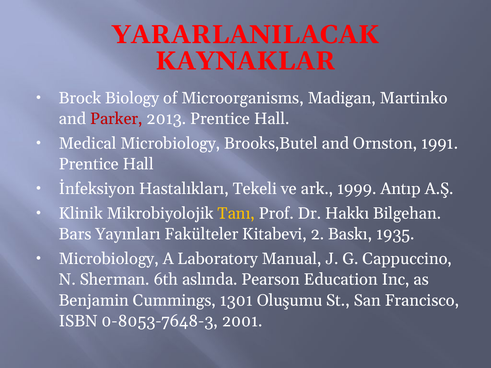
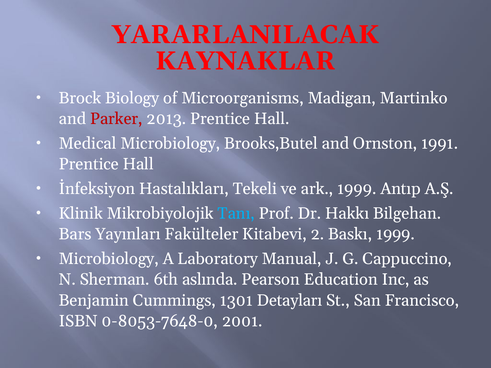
Tanı colour: yellow -> light blue
Baskı 1935: 1935 -> 1999
Oluşumu: Oluşumu -> Detayları
0-8053-7648-3: 0-8053-7648-3 -> 0-8053-7648-0
